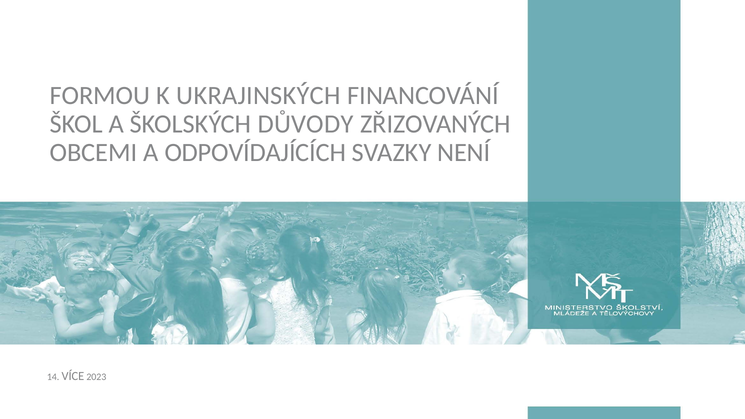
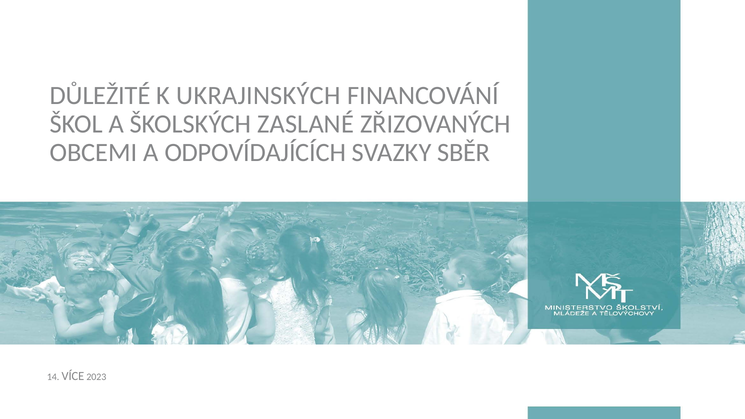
FORMOU: FORMOU -> DŮLEŽITÉ
DŮVODY: DŮVODY -> ZASLANÉ
NENÍ: NENÍ -> SBĚR
